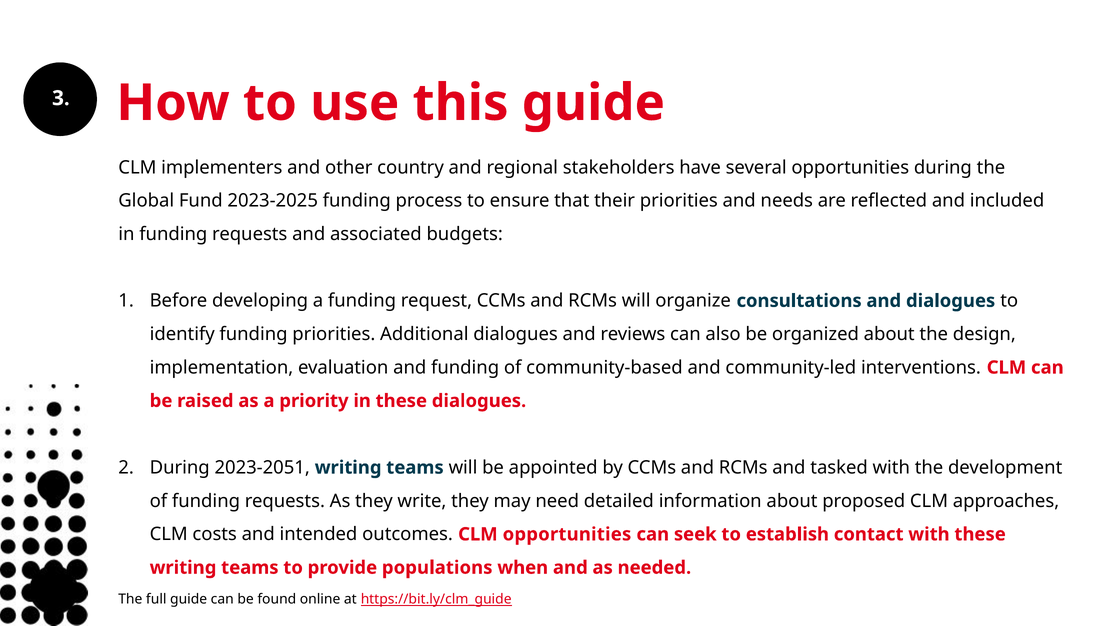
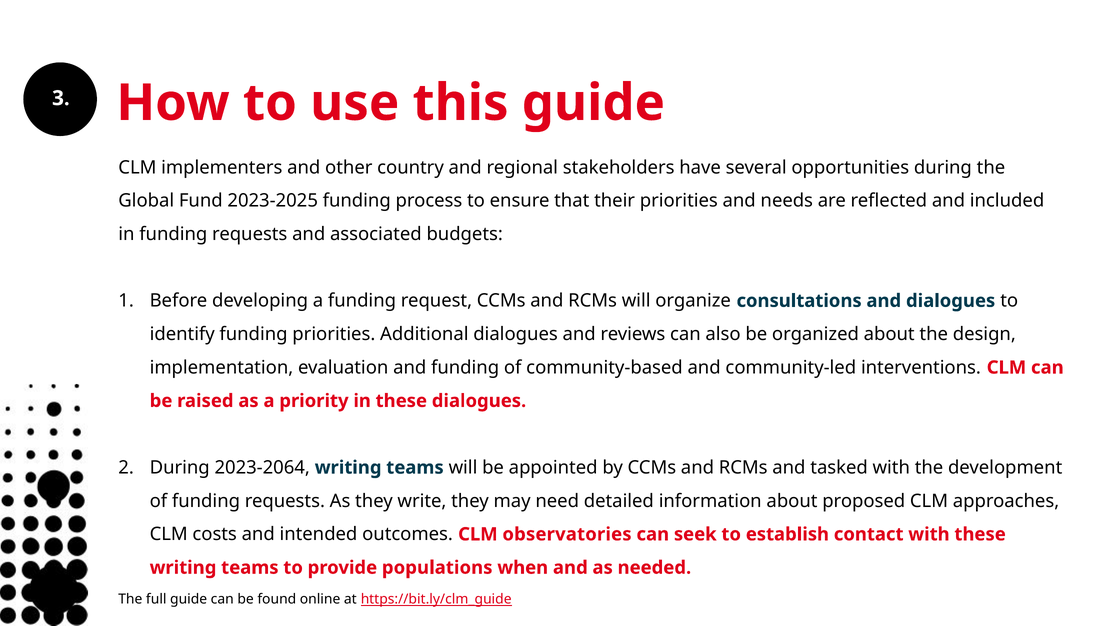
2023-2051: 2023-2051 -> 2023-2064
CLM opportunities: opportunities -> observatories
